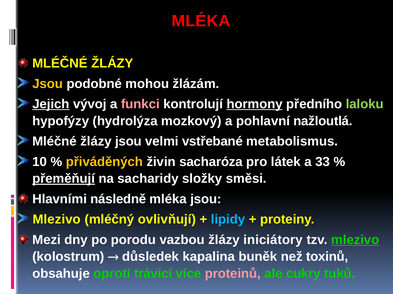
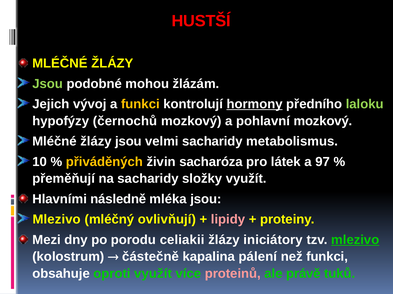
MLÉKA at (201, 21): MLÉKA -> HUSTŠÍ
Jsou at (48, 84) colour: yellow -> light green
Jejich underline: present -> none
funkci at (140, 104) colour: pink -> yellow
hydrolýza: hydrolýza -> černochů
pohlavní nažloutlá: nažloutlá -> mozkový
velmi vstřebané: vstřebané -> sacharidy
33: 33 -> 97
přeměňují underline: present -> none
složky směsi: směsi -> využít
lipidy colour: light blue -> pink
vazbou: vazbou -> celiakii
důsledek: důsledek -> částečně
buněk: buněk -> pálení
než toxinů: toxinů -> funkci
oproti trávicí: trávicí -> využít
cukry: cukry -> právě
